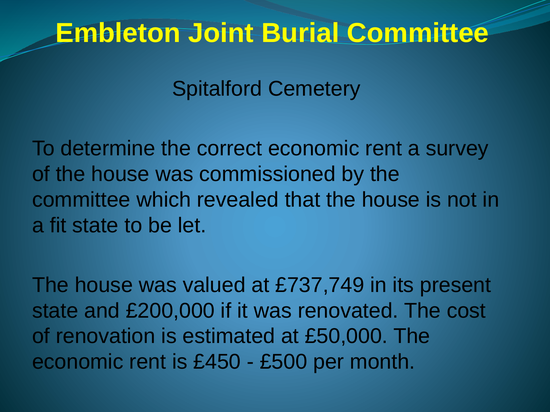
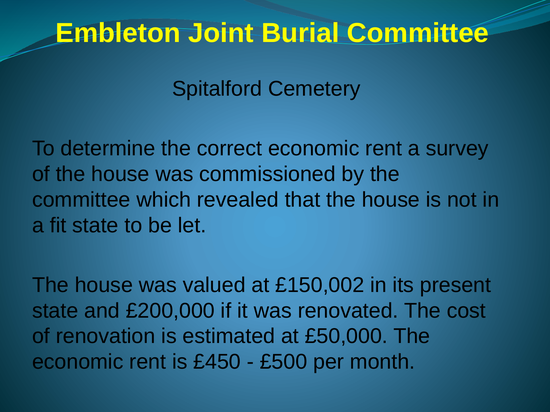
£737,749: £737,749 -> £150,002
